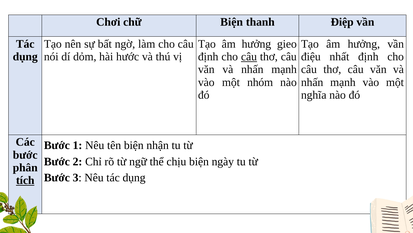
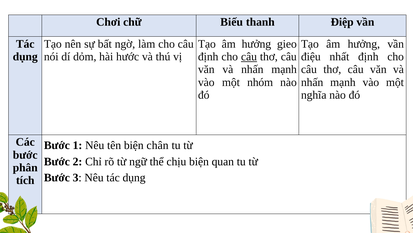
chữ Biện: Biện -> Biếu
nhận: nhận -> chân
ngày: ngày -> quan
tích underline: present -> none
